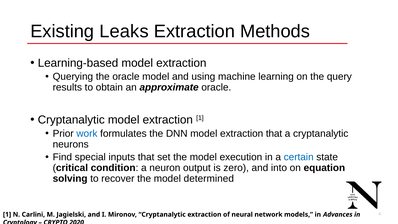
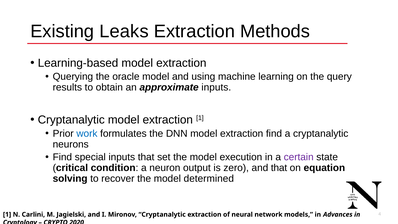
approximate oracle: oracle -> inputs
extraction that: that -> find
certain colour: blue -> purple
and into: into -> that
